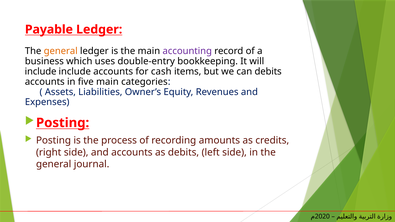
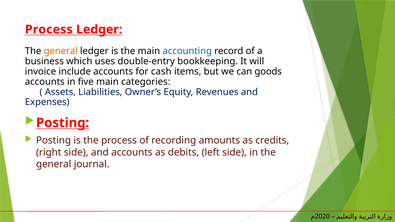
Payable at (49, 29): Payable -> Process
accounting colour: purple -> blue
include at (41, 72): include -> invoice
can debits: debits -> goods
